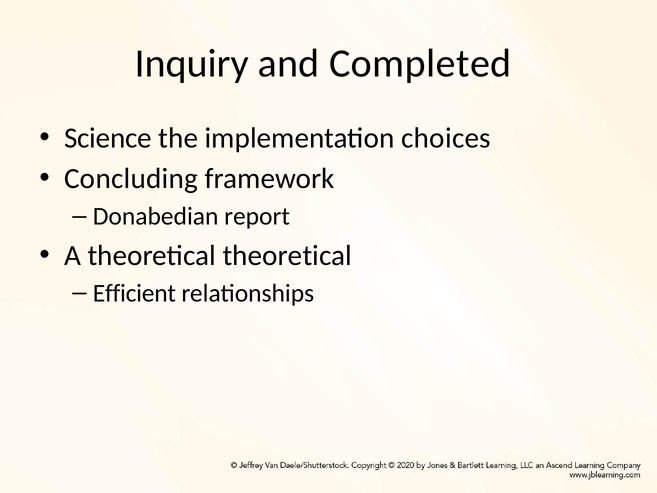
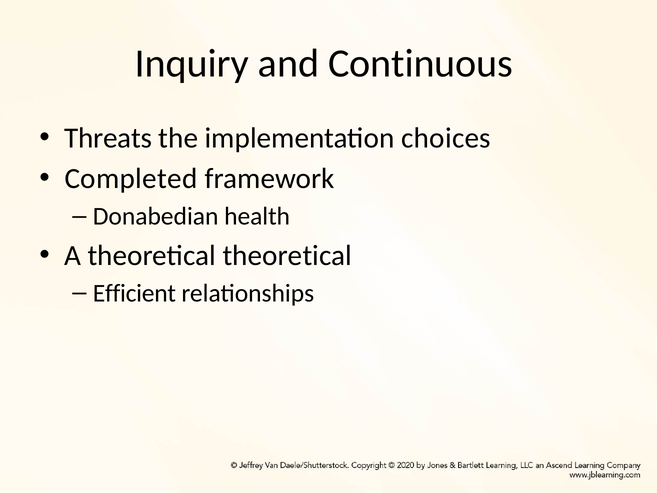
Completed: Completed -> Continuous
Science: Science -> Threats
Concluding: Concluding -> Completed
report: report -> health
